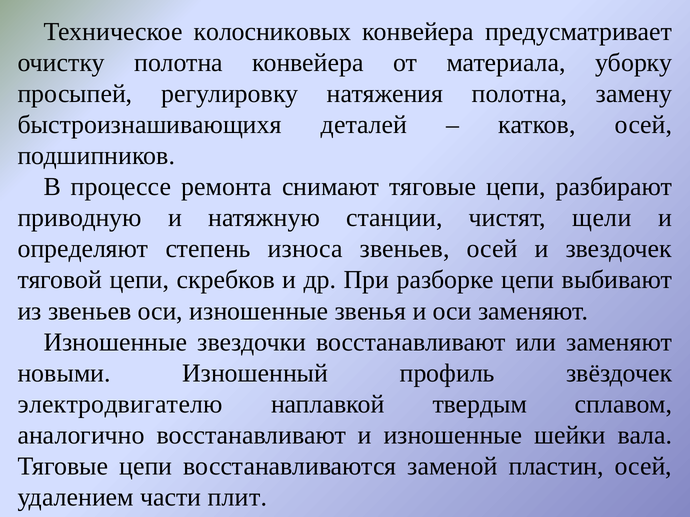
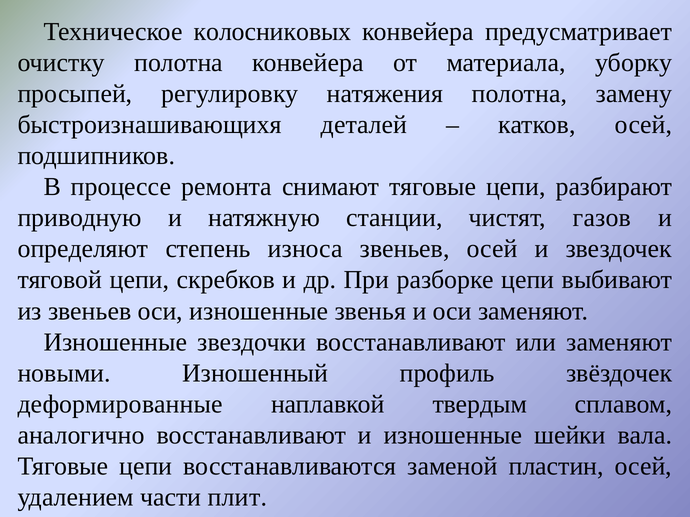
щели: щели -> газов
электродвигателю: электродвигателю -> деформированные
